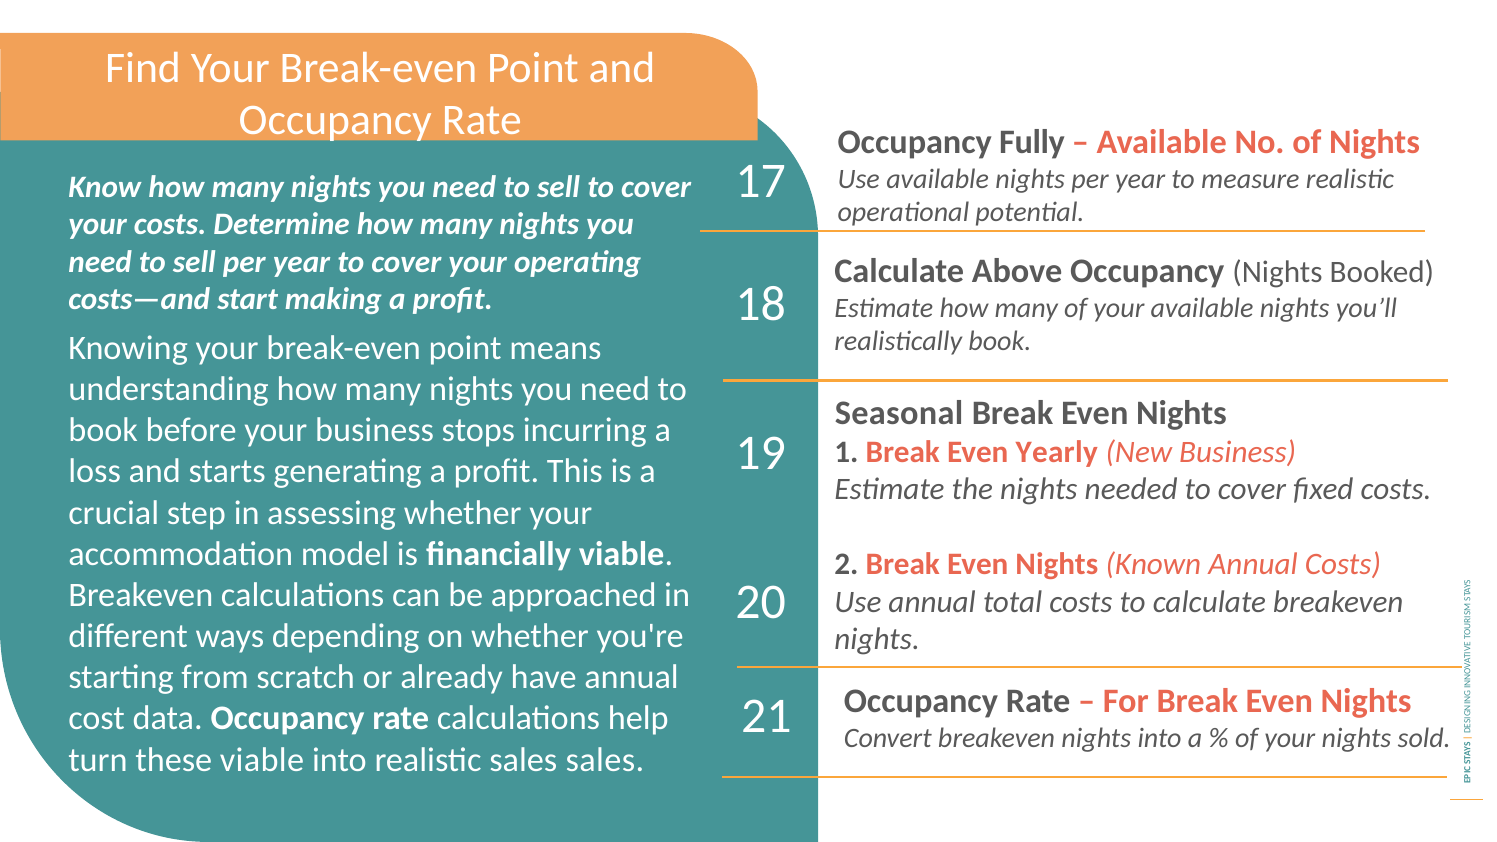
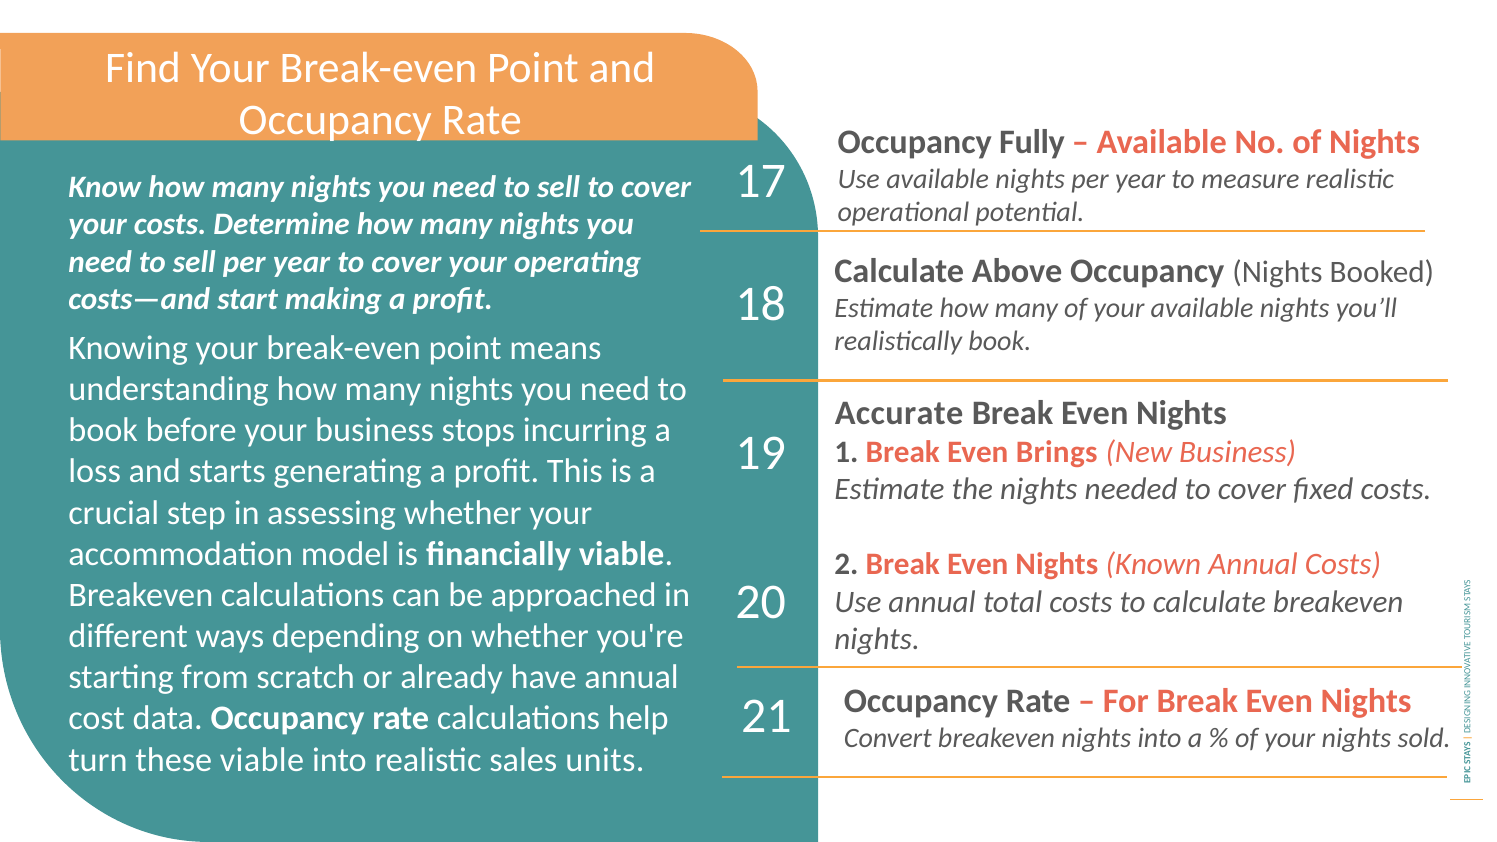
Seasonal: Seasonal -> Accurate
Yearly: Yearly -> Brings
sales sales: sales -> units
